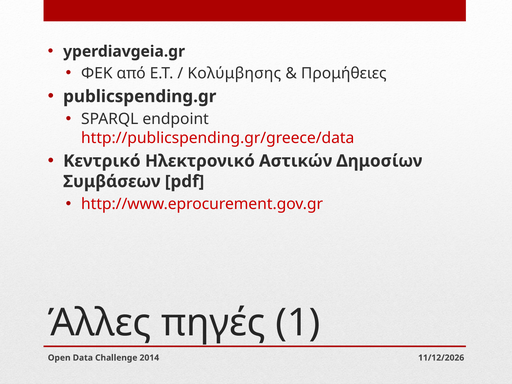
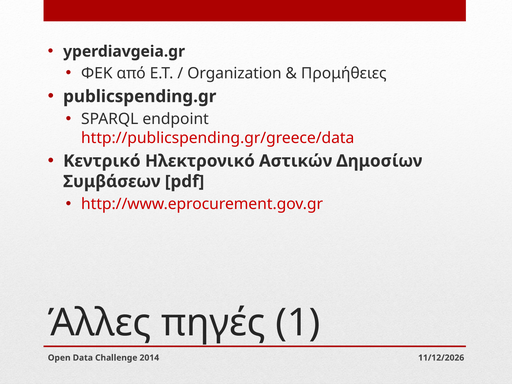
Κολύμβησης: Κολύμβησης -> Organization
